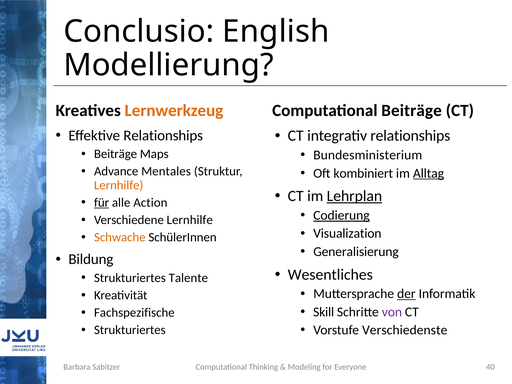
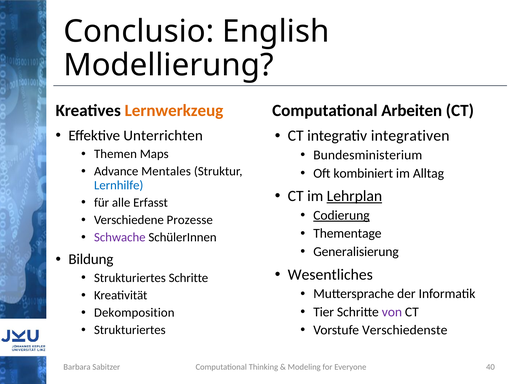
Computational Beiträge: Beiträge -> Arbeiten
Effektive Relationships: Relationships -> Unterrichten
integrativ relationships: relationships -> integrativen
Beiträge at (116, 154): Beiträge -> Themen
Alltag underline: present -> none
Lernhilfe at (119, 185) colour: orange -> blue
für underline: present -> none
Action: Action -> Erfasst
Verschiedene Lernhilfe: Lernhilfe -> Prozesse
Visualization: Visualization -> Thementage
Schwache colour: orange -> purple
Strukturiertes Talente: Talente -> Schritte
der underline: present -> none
Skill: Skill -> Tier
Fachspezifische: Fachspezifische -> Dekomposition
